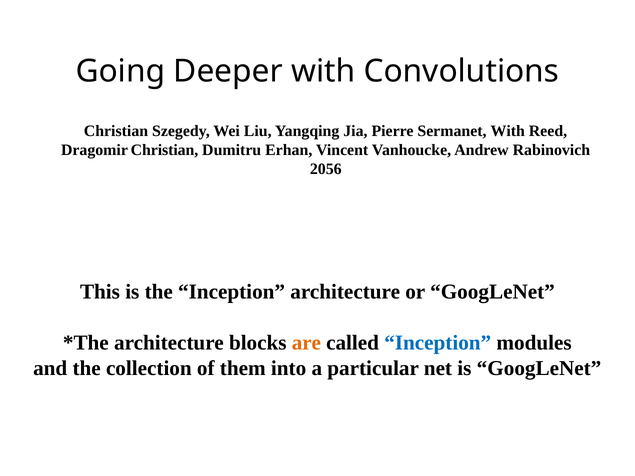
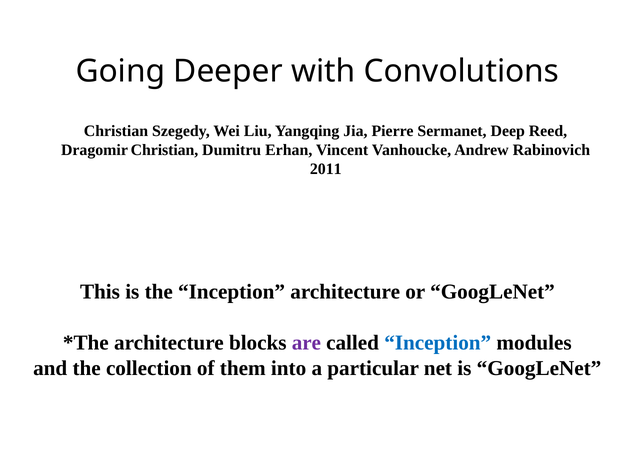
Sermanet With: With -> Deep
2056: 2056 -> 2011
are colour: orange -> purple
